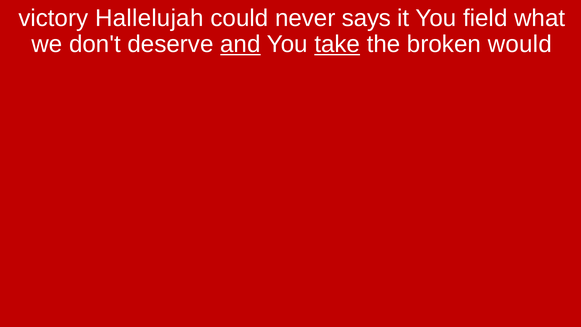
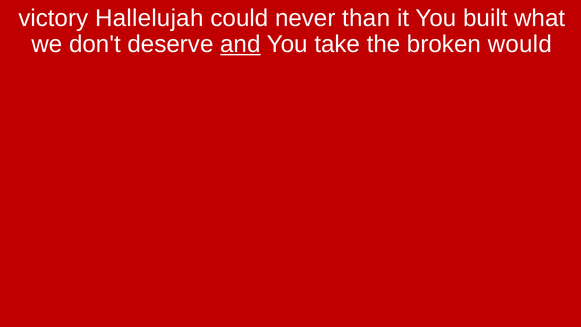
says: says -> than
field: field -> built
take underline: present -> none
